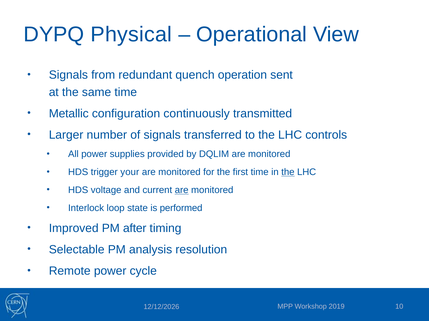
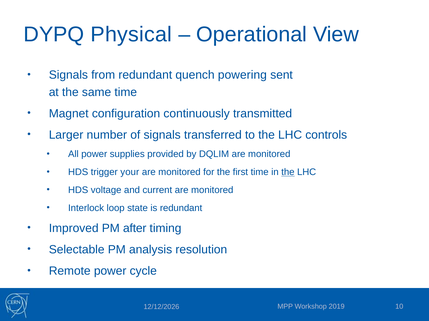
operation: operation -> powering
Metallic: Metallic -> Magnet
are at (182, 190) underline: present -> none
is performed: performed -> redundant
